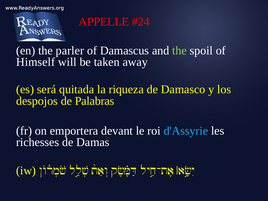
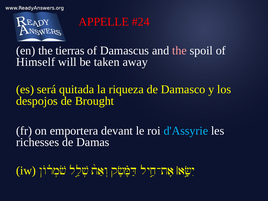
parler: parler -> tierras
the at (179, 51) colour: light green -> pink
Palabras: Palabras -> Brought
